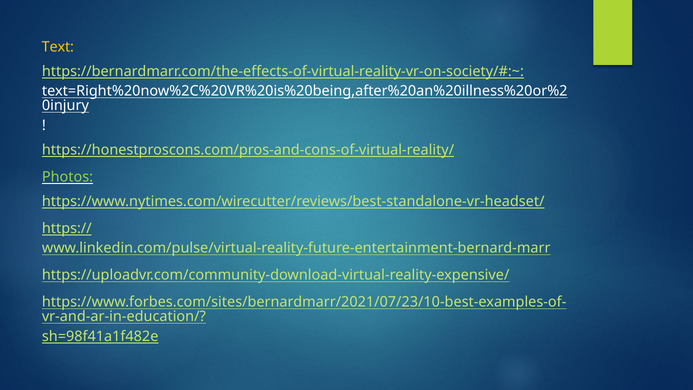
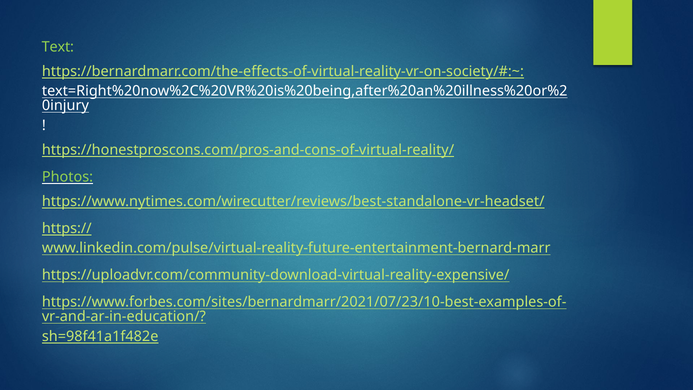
Text colour: yellow -> light green
